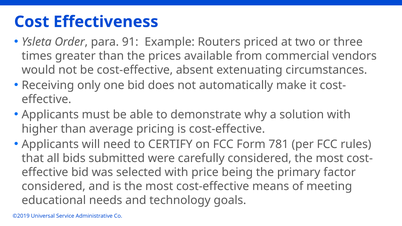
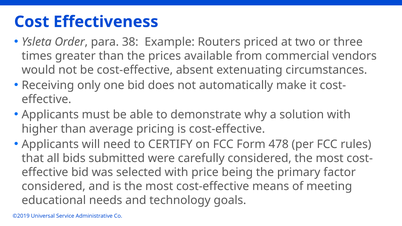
91: 91 -> 38
781: 781 -> 478
